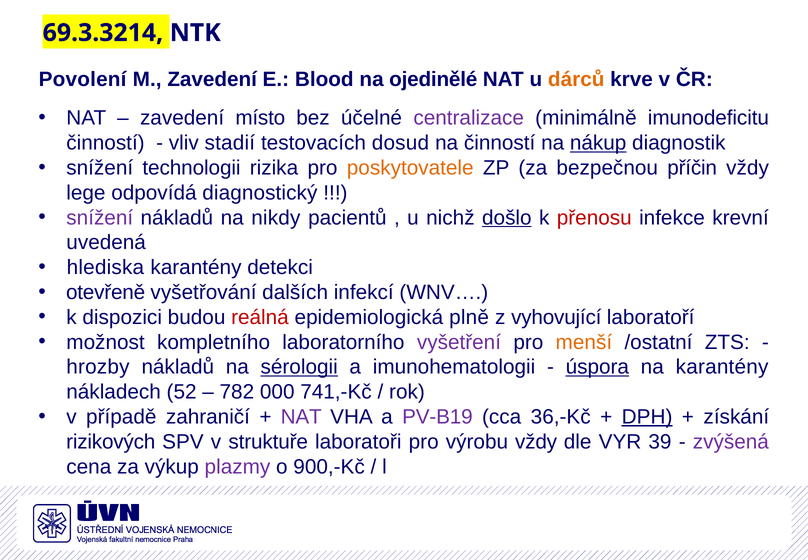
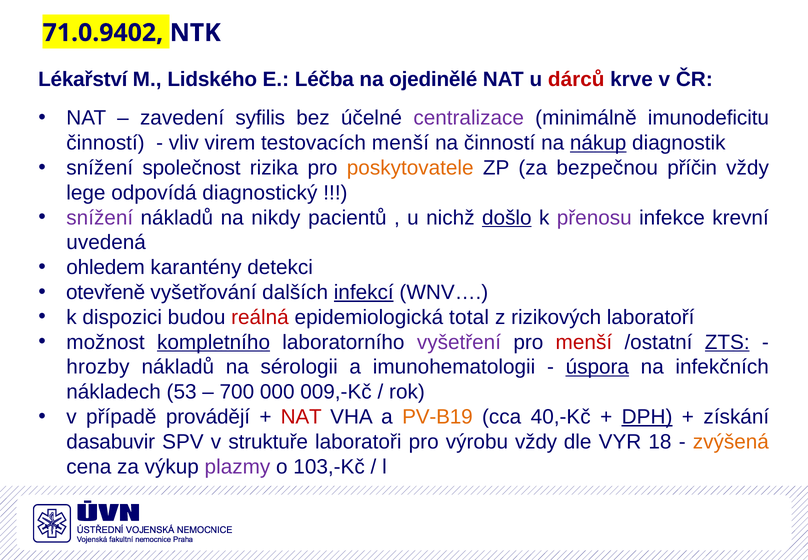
69.3.3214: 69.3.3214 -> 71.0.9402
Povolení: Povolení -> Lékařství
M Zavedení: Zavedení -> Lidského
Blood: Blood -> Léčba
dárců colour: orange -> red
místo: místo -> syfilis
stadií: stadií -> virem
testovacích dosud: dosud -> menší
technologii: technologii -> společnost
přenosu colour: red -> purple
hlediska: hlediska -> ohledem
infekcí underline: none -> present
plně: plně -> total
vyhovující: vyhovující -> rizikových
kompletního underline: none -> present
menší at (584, 342) colour: orange -> red
ZTS underline: none -> present
sérologii underline: present -> none
na karantény: karantény -> infekčních
52: 52 -> 53
782: 782 -> 700
741,-Kč: 741,-Kč -> 009,-Kč
zahraničí: zahraničí -> provádějí
NAT at (301, 416) colour: purple -> red
PV-B19 colour: purple -> orange
36,-Kč: 36,-Kč -> 40,-Kč
rizikových: rizikových -> dasabuvir
39: 39 -> 18
zvýšená colour: purple -> orange
900,-Kč: 900,-Kč -> 103,-Kč
